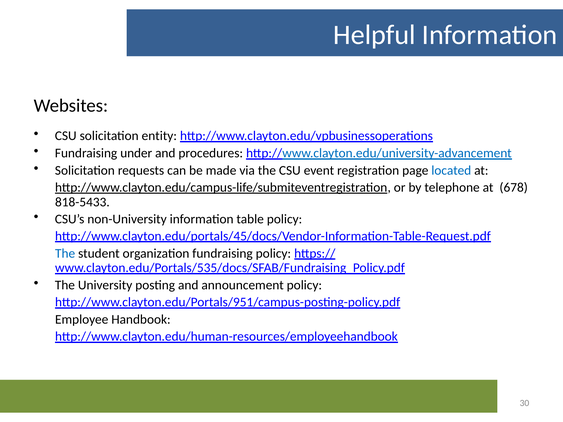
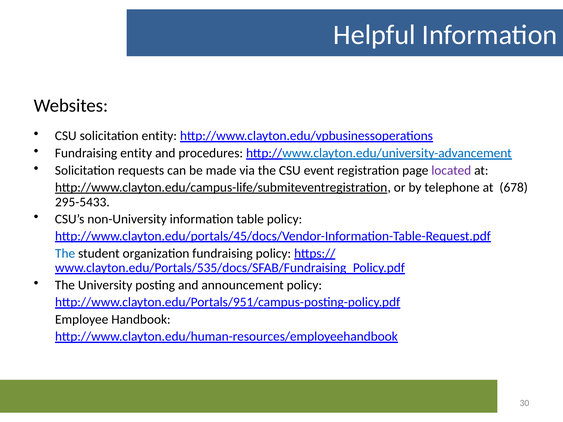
Fundraising under: under -> entity
located colour: blue -> purple
818-5433: 818-5433 -> 295-5433
